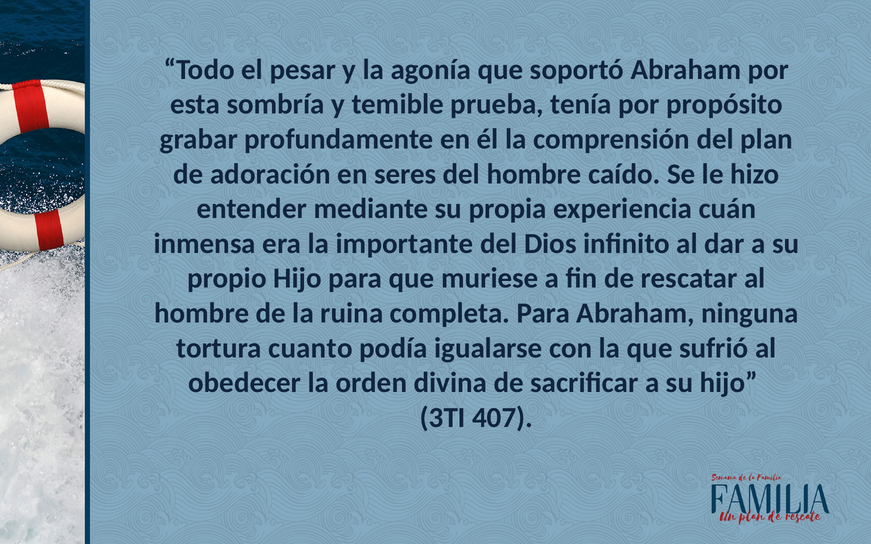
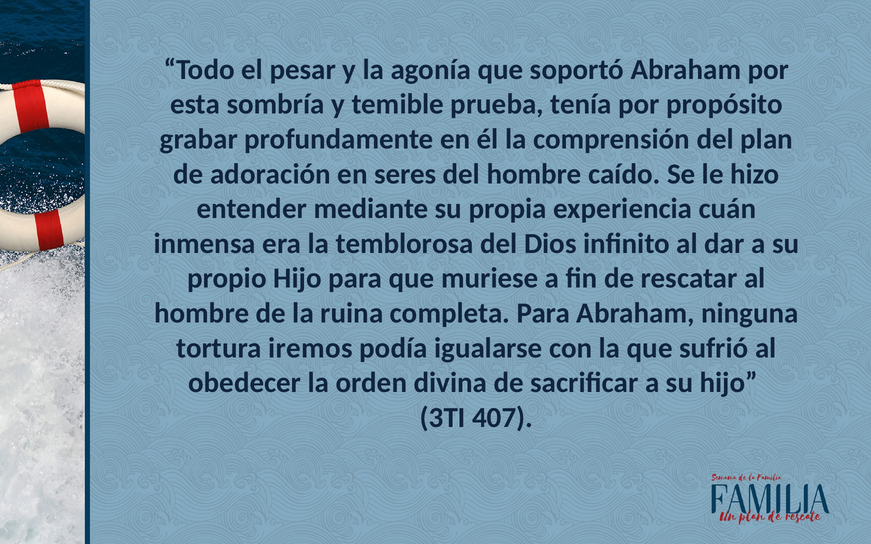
importante: importante -> temblorosa
cuanto: cuanto -> iremos
